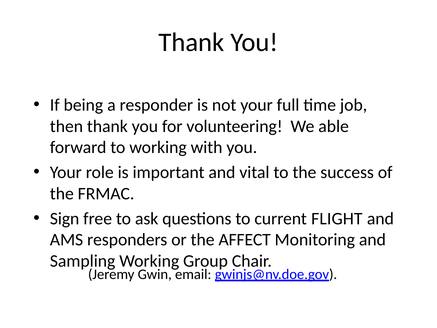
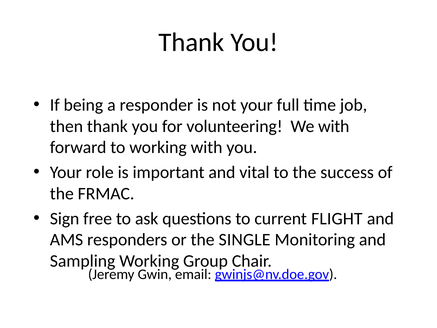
We able: able -> with
AFFECT: AFFECT -> SINGLE
